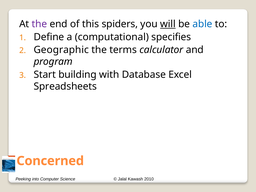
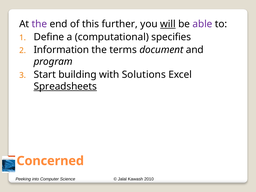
spiders: spiders -> further
able colour: blue -> purple
Geographic: Geographic -> Information
calculator: calculator -> document
Database: Database -> Solutions
Spreadsheets underline: none -> present
